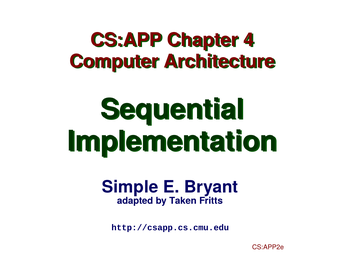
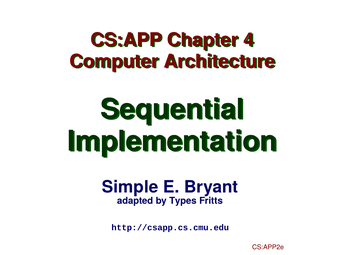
Taken: Taken -> Types
